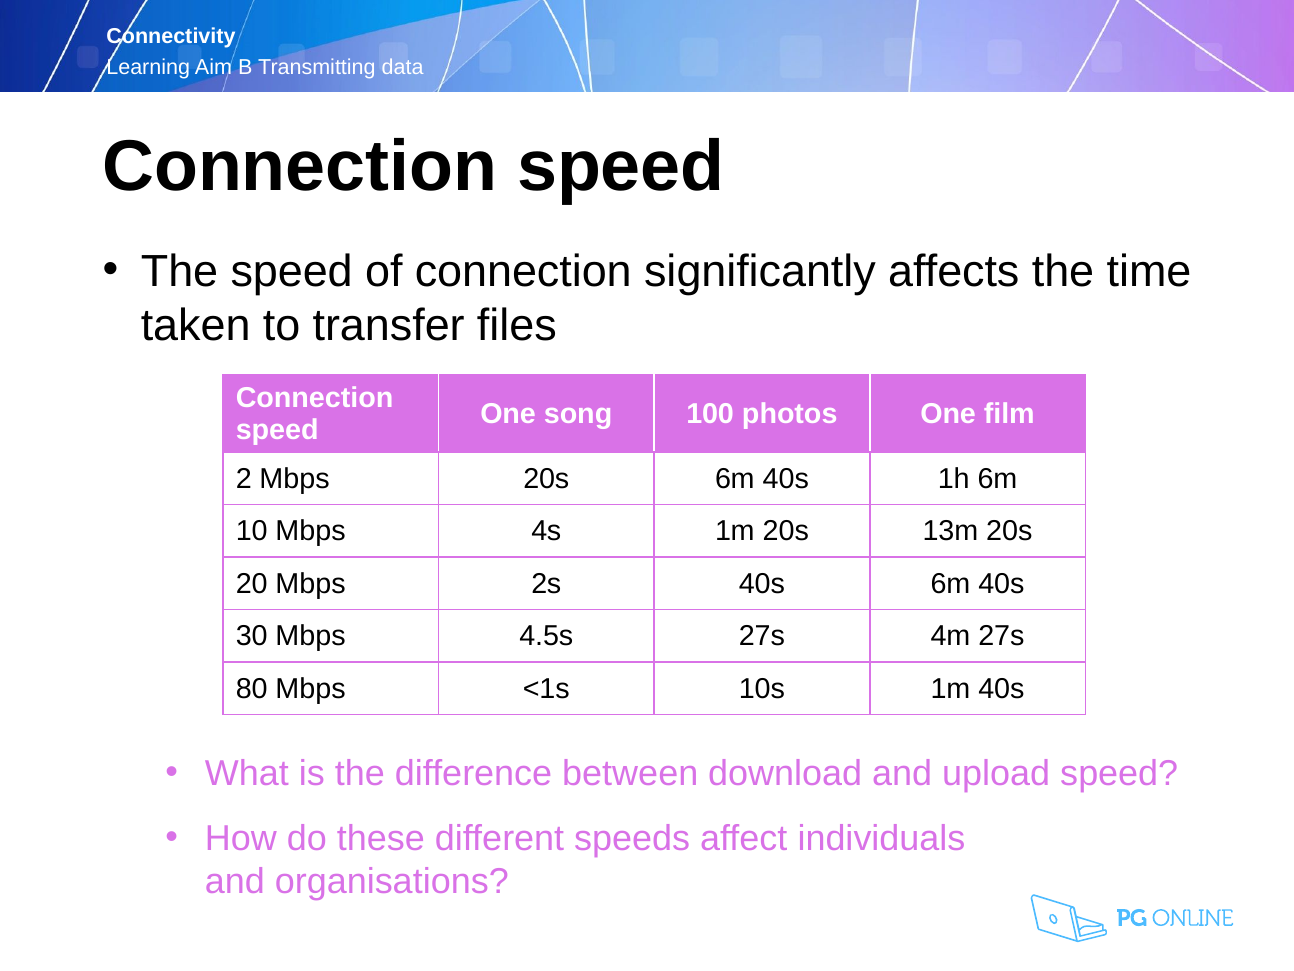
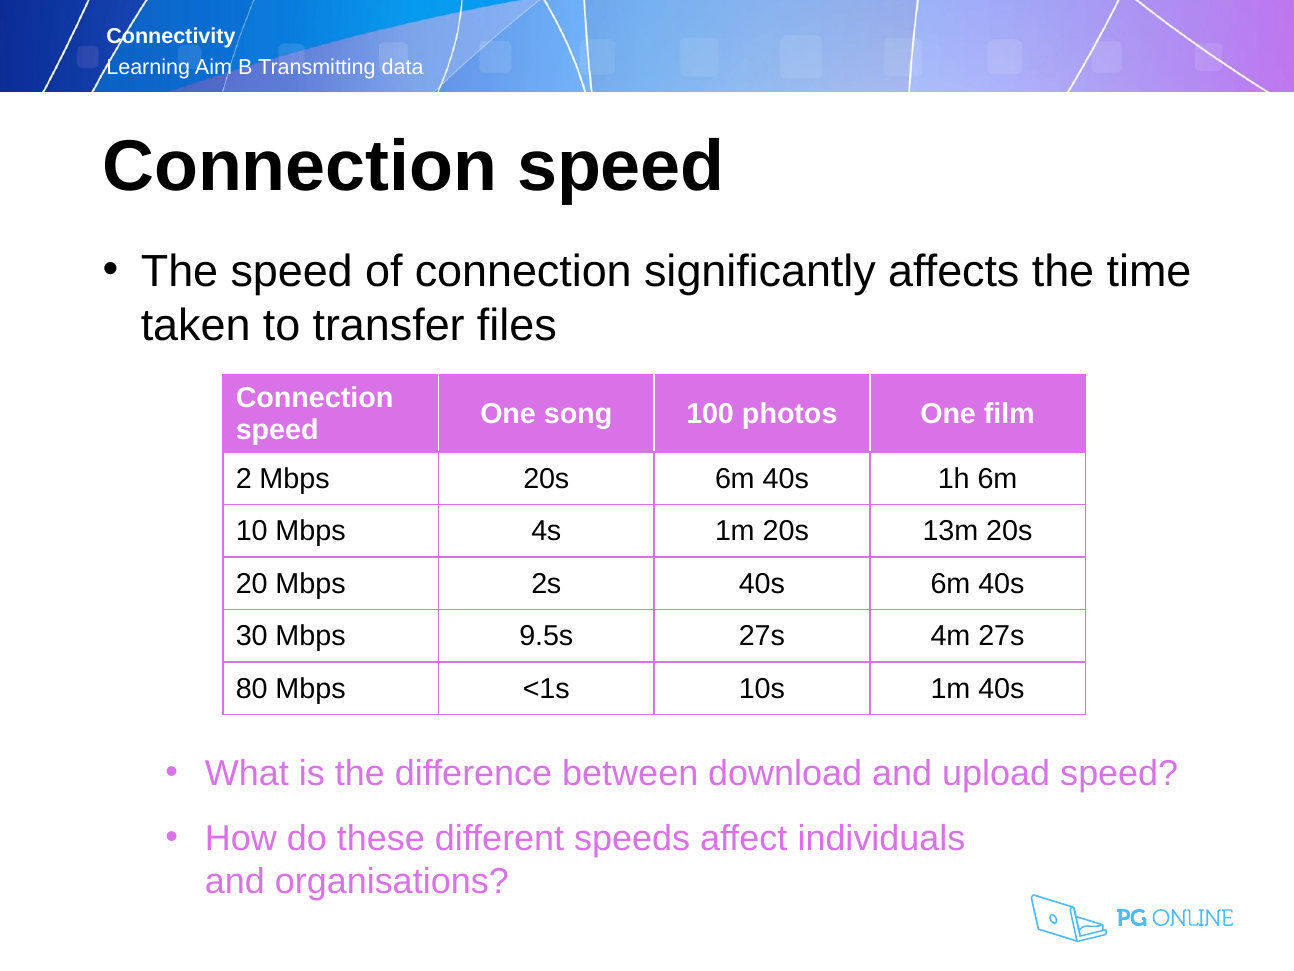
4.5s: 4.5s -> 9.5s
